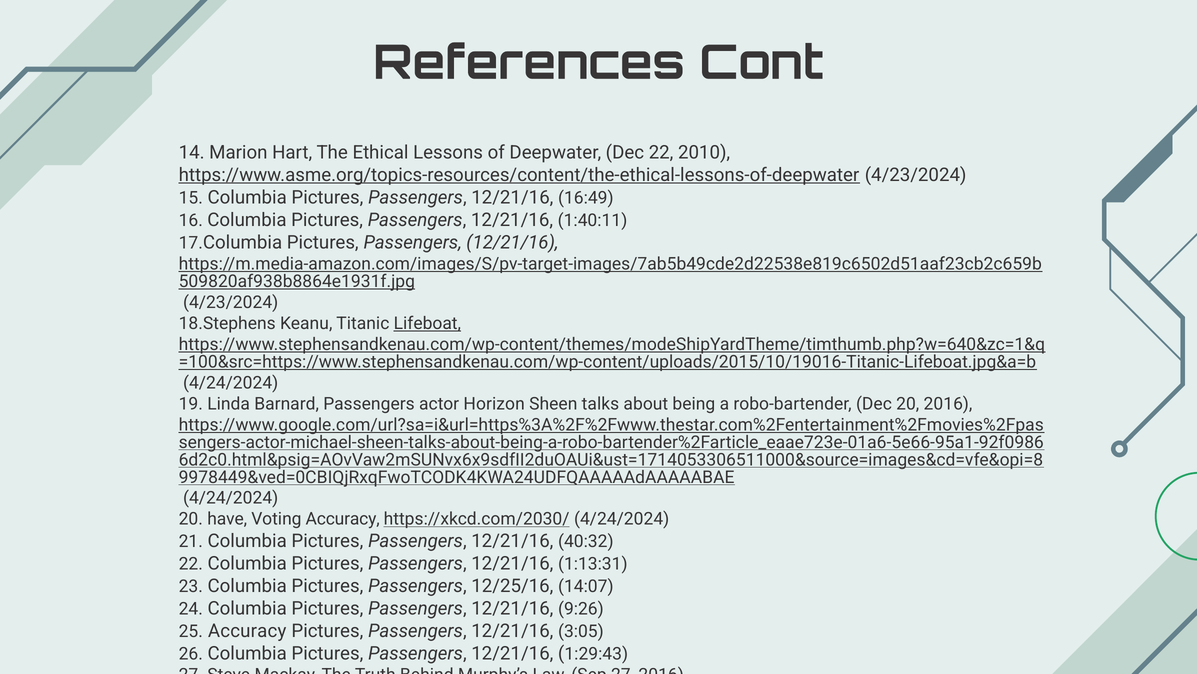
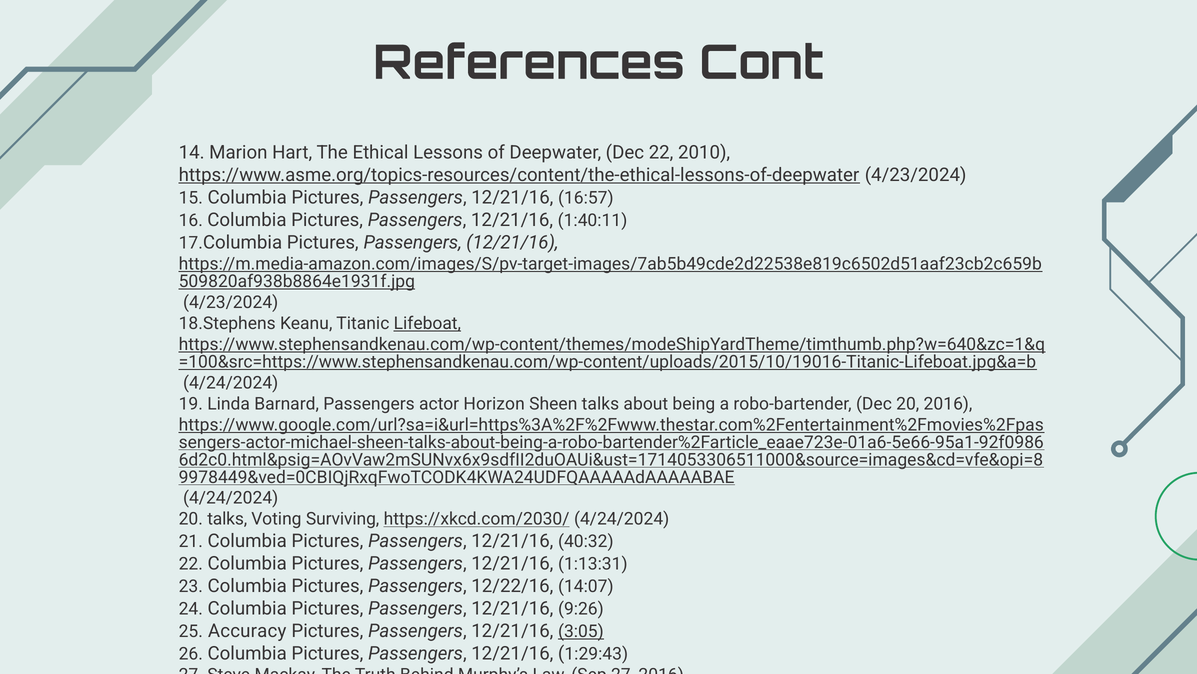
16:49: 16:49 -> 16:57
20 have: have -> talks
Voting Accuracy: Accuracy -> Surviving
12/25/16: 12/25/16 -> 12/22/16
3:05 underline: none -> present
